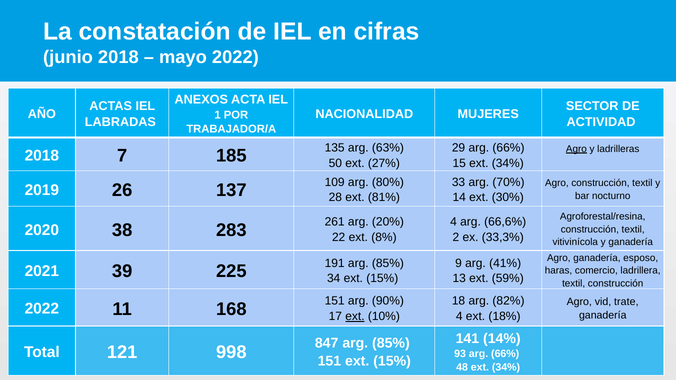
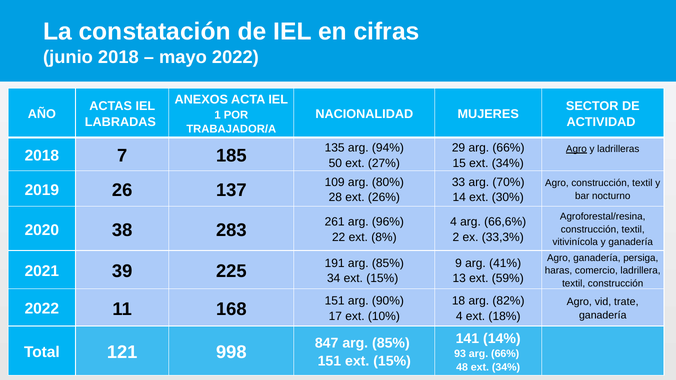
63%: 63% -> 94%
81%: 81% -> 26%
20%: 20% -> 96%
esposo: esposo -> persiga
ext at (355, 316) underline: present -> none
